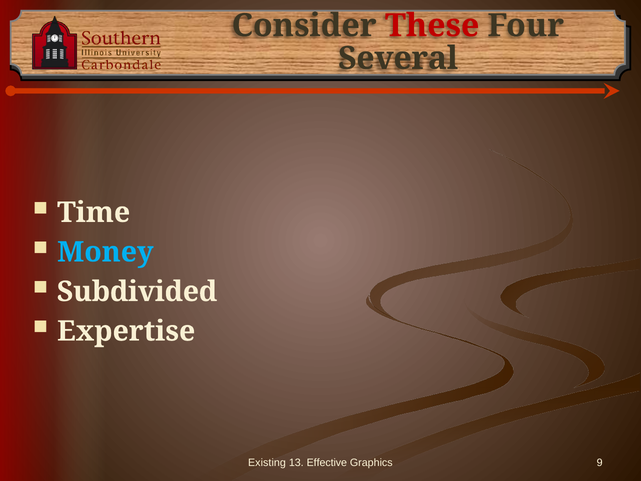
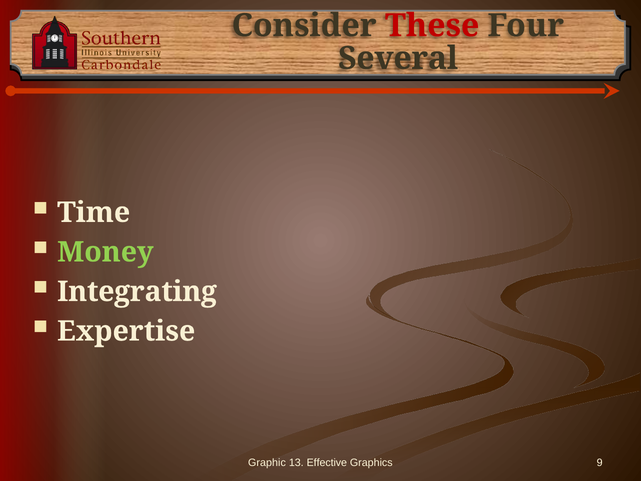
Money colour: light blue -> light green
Subdivided: Subdivided -> Integrating
Existing: Existing -> Graphic
